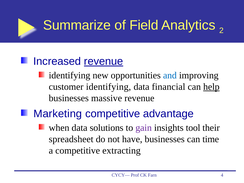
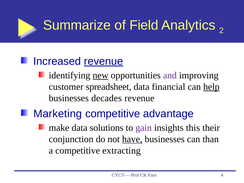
new underline: none -> present
and colour: blue -> purple
customer identifying: identifying -> spreadsheet
massive: massive -> decades
when: when -> make
tool: tool -> this
spreadsheet: spreadsheet -> conjunction
have underline: none -> present
time: time -> than
